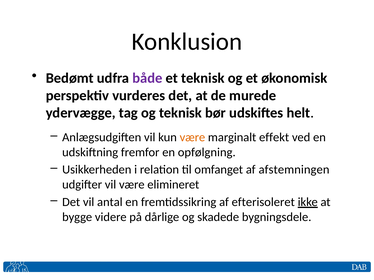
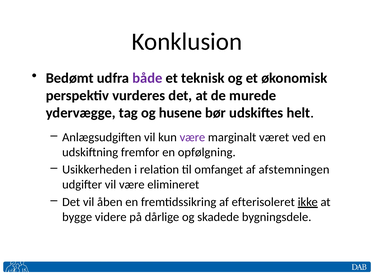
og teknisk: teknisk -> husene
være at (192, 138) colour: orange -> purple
effekt: effekt -> været
antal: antal -> åben
